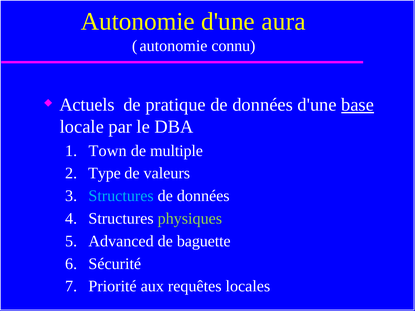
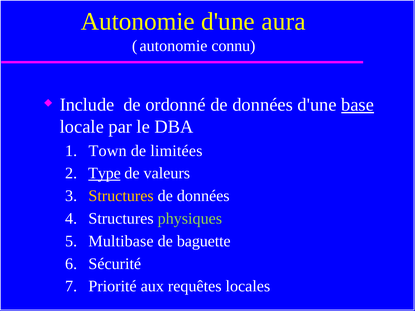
Actuels: Actuels -> Include
pratique: pratique -> ordonné
multiple: multiple -> limitées
Type underline: none -> present
Structures at (121, 196) colour: light blue -> yellow
Advanced: Advanced -> Multibase
